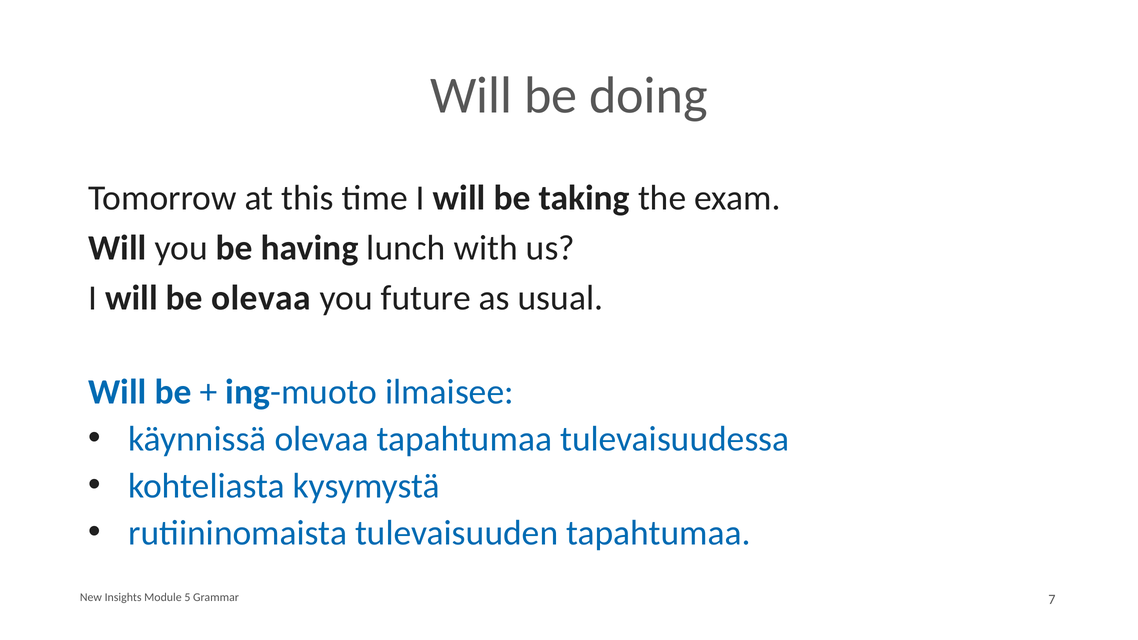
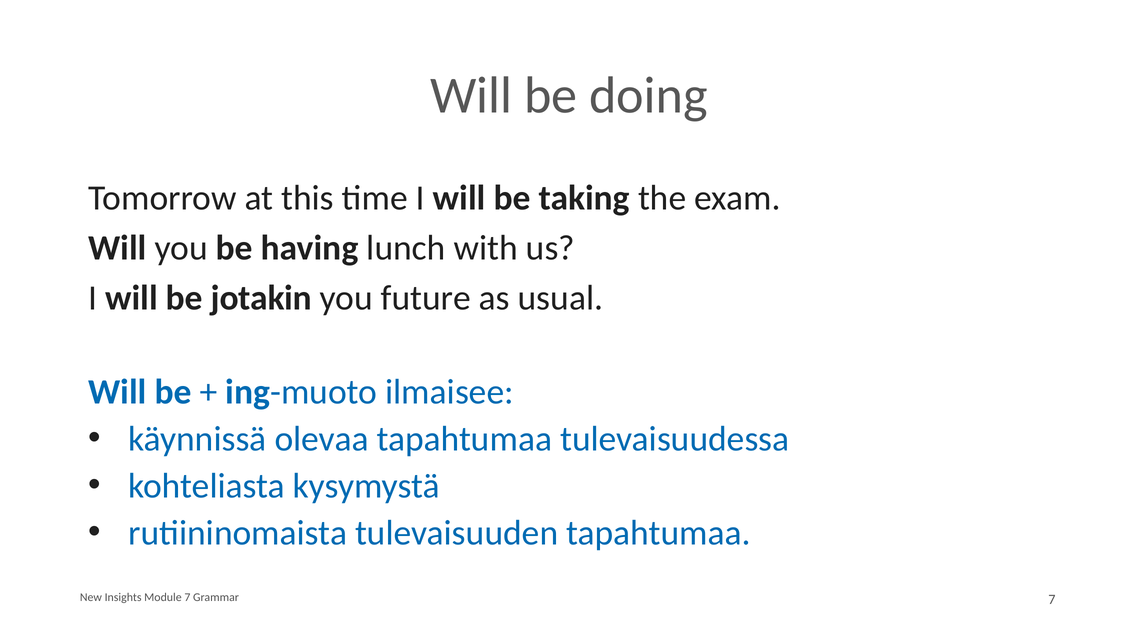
be olevaa: olevaa -> jotakin
Module 5: 5 -> 7
